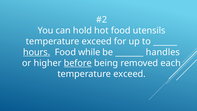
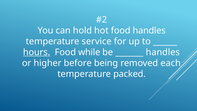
food utensils: utensils -> handles
exceed at (97, 41): exceed -> service
before underline: present -> none
exceed at (129, 74): exceed -> packed
